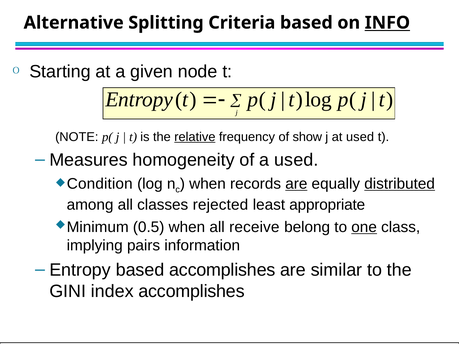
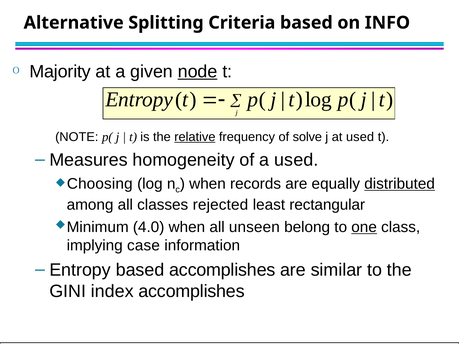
INFO underline: present -> none
Starting: Starting -> Majority
node underline: none -> present
show: show -> solve
Condition: Condition -> Choosing
are at (296, 184) underline: present -> none
appropriate: appropriate -> rectangular
0.5: 0.5 -> 4.0
receive: receive -> unseen
pairs: pairs -> case
